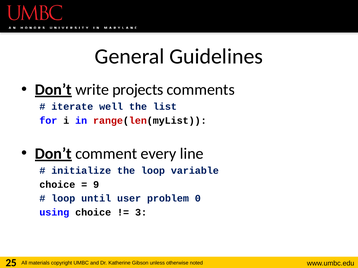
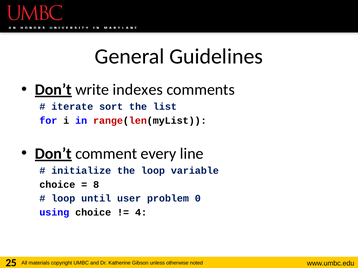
projects: projects -> indexes
well: well -> sort
9: 9 -> 8
3: 3 -> 4
